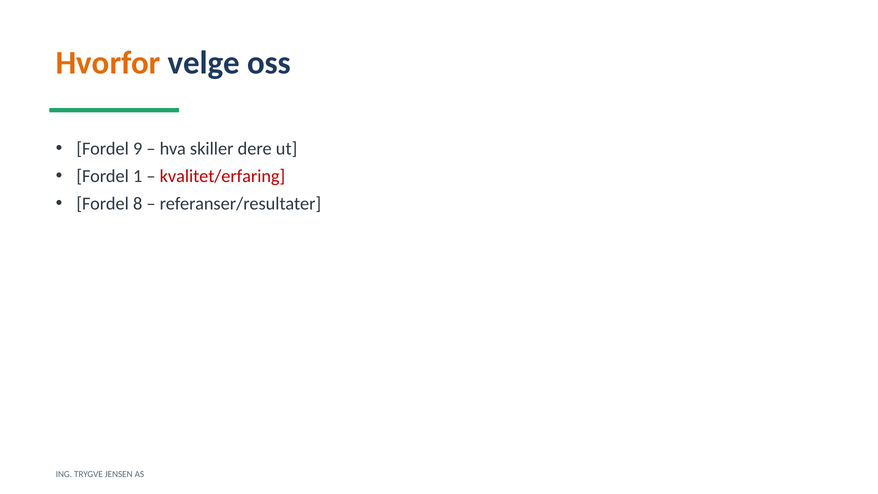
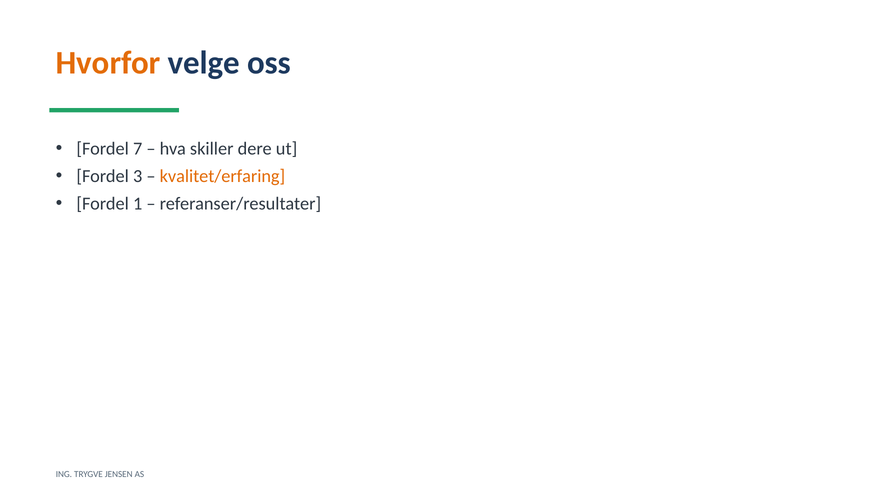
9: 9 -> 7
1: 1 -> 3
kvalitet/erfaring colour: red -> orange
8: 8 -> 1
